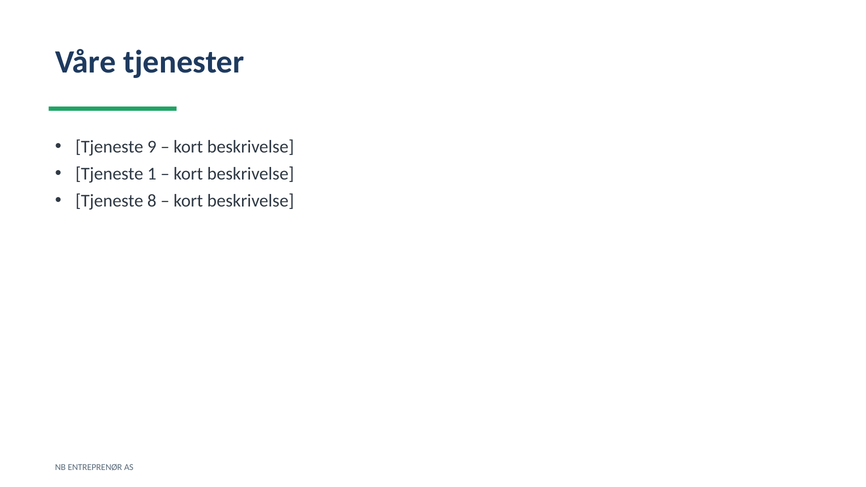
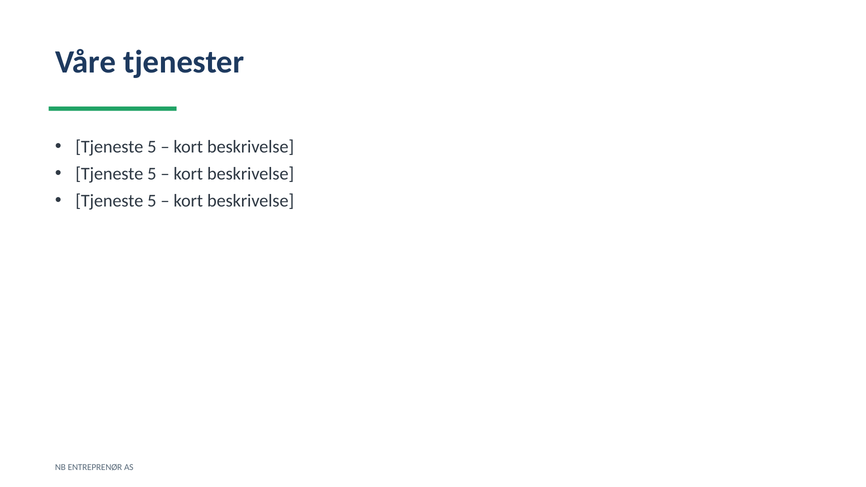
9 at (152, 147): 9 -> 5
1 at (152, 174): 1 -> 5
8 at (152, 201): 8 -> 5
